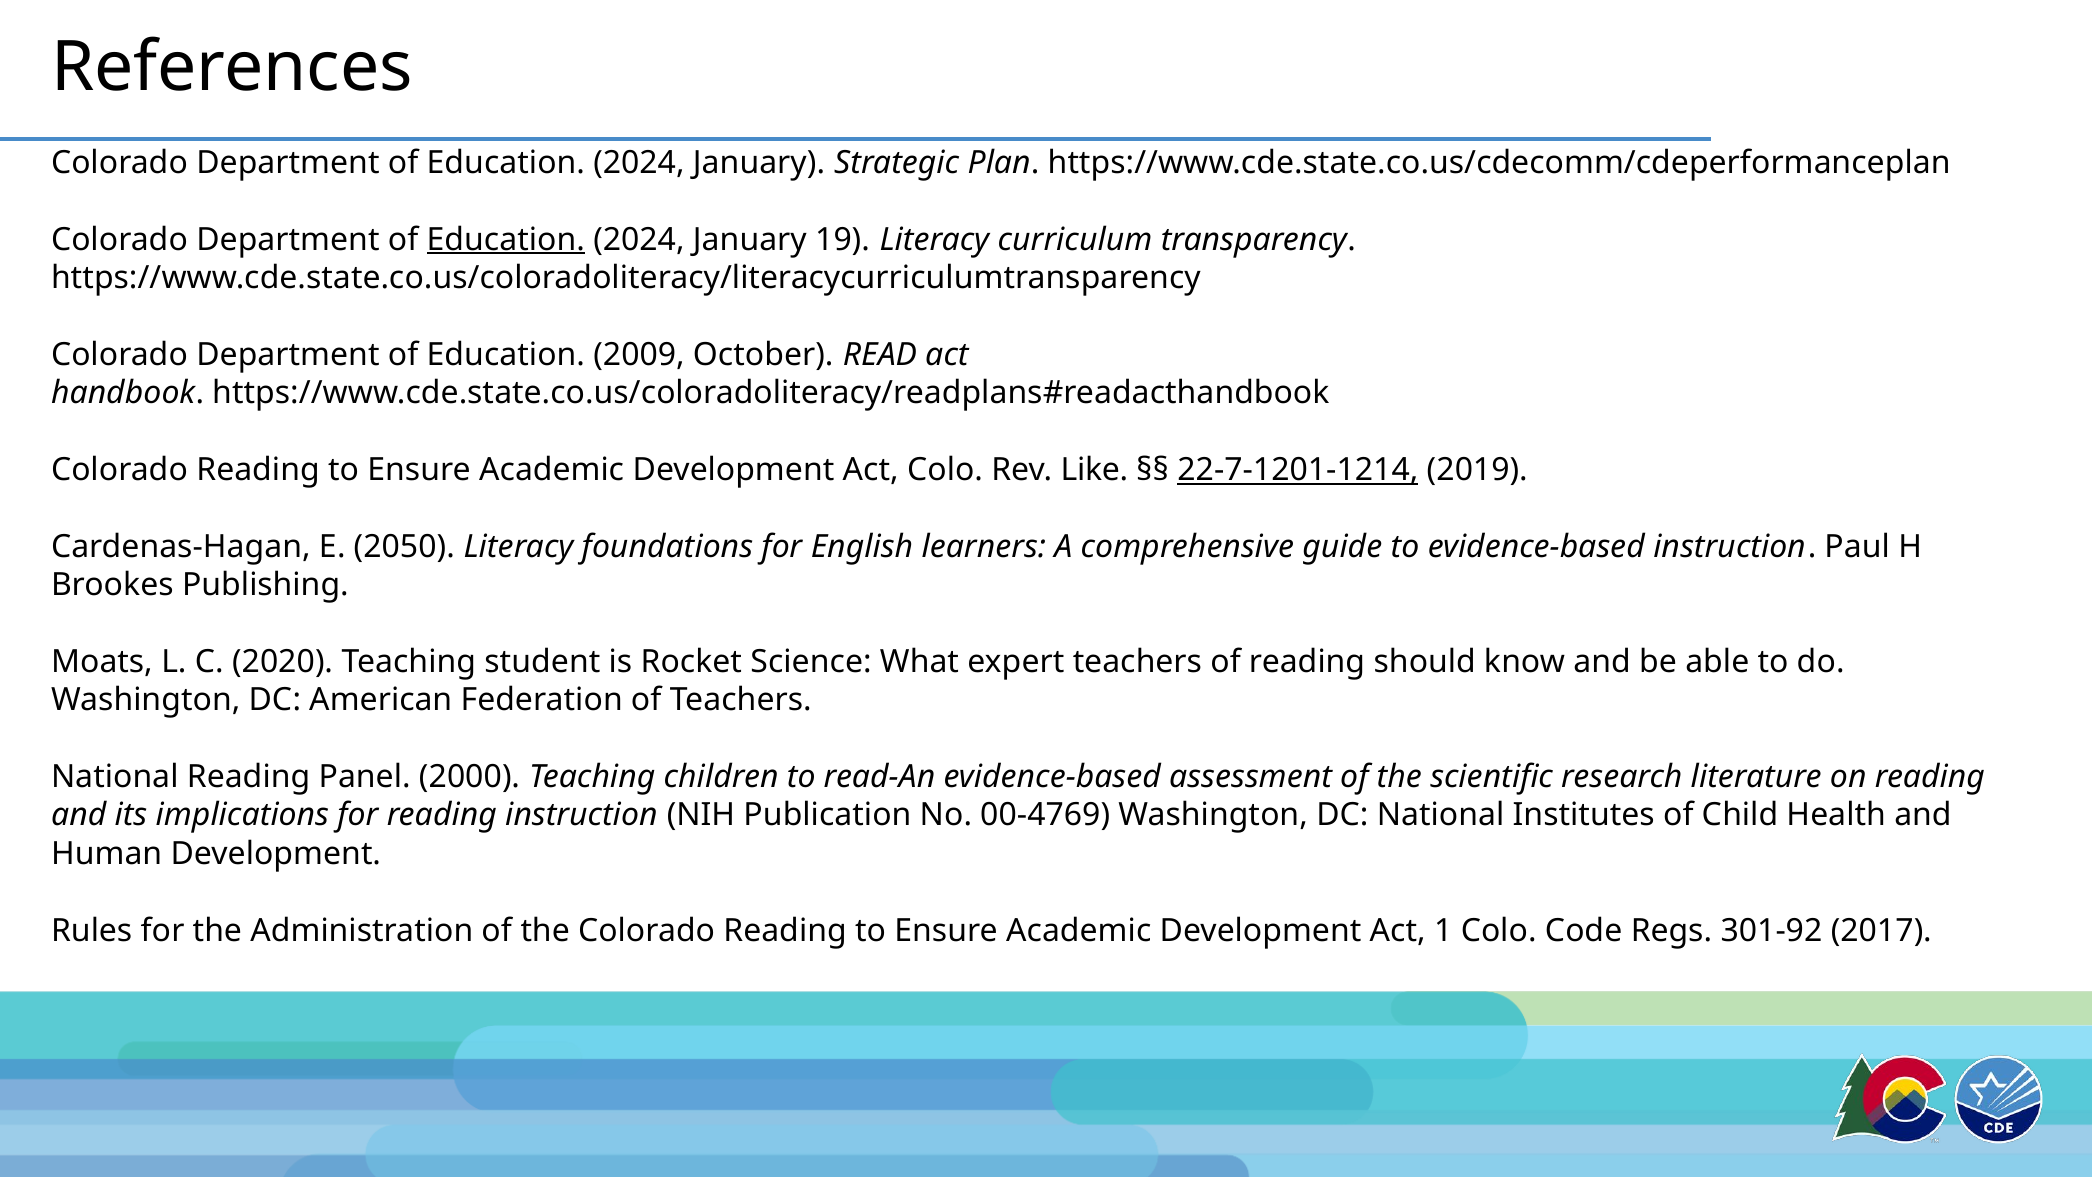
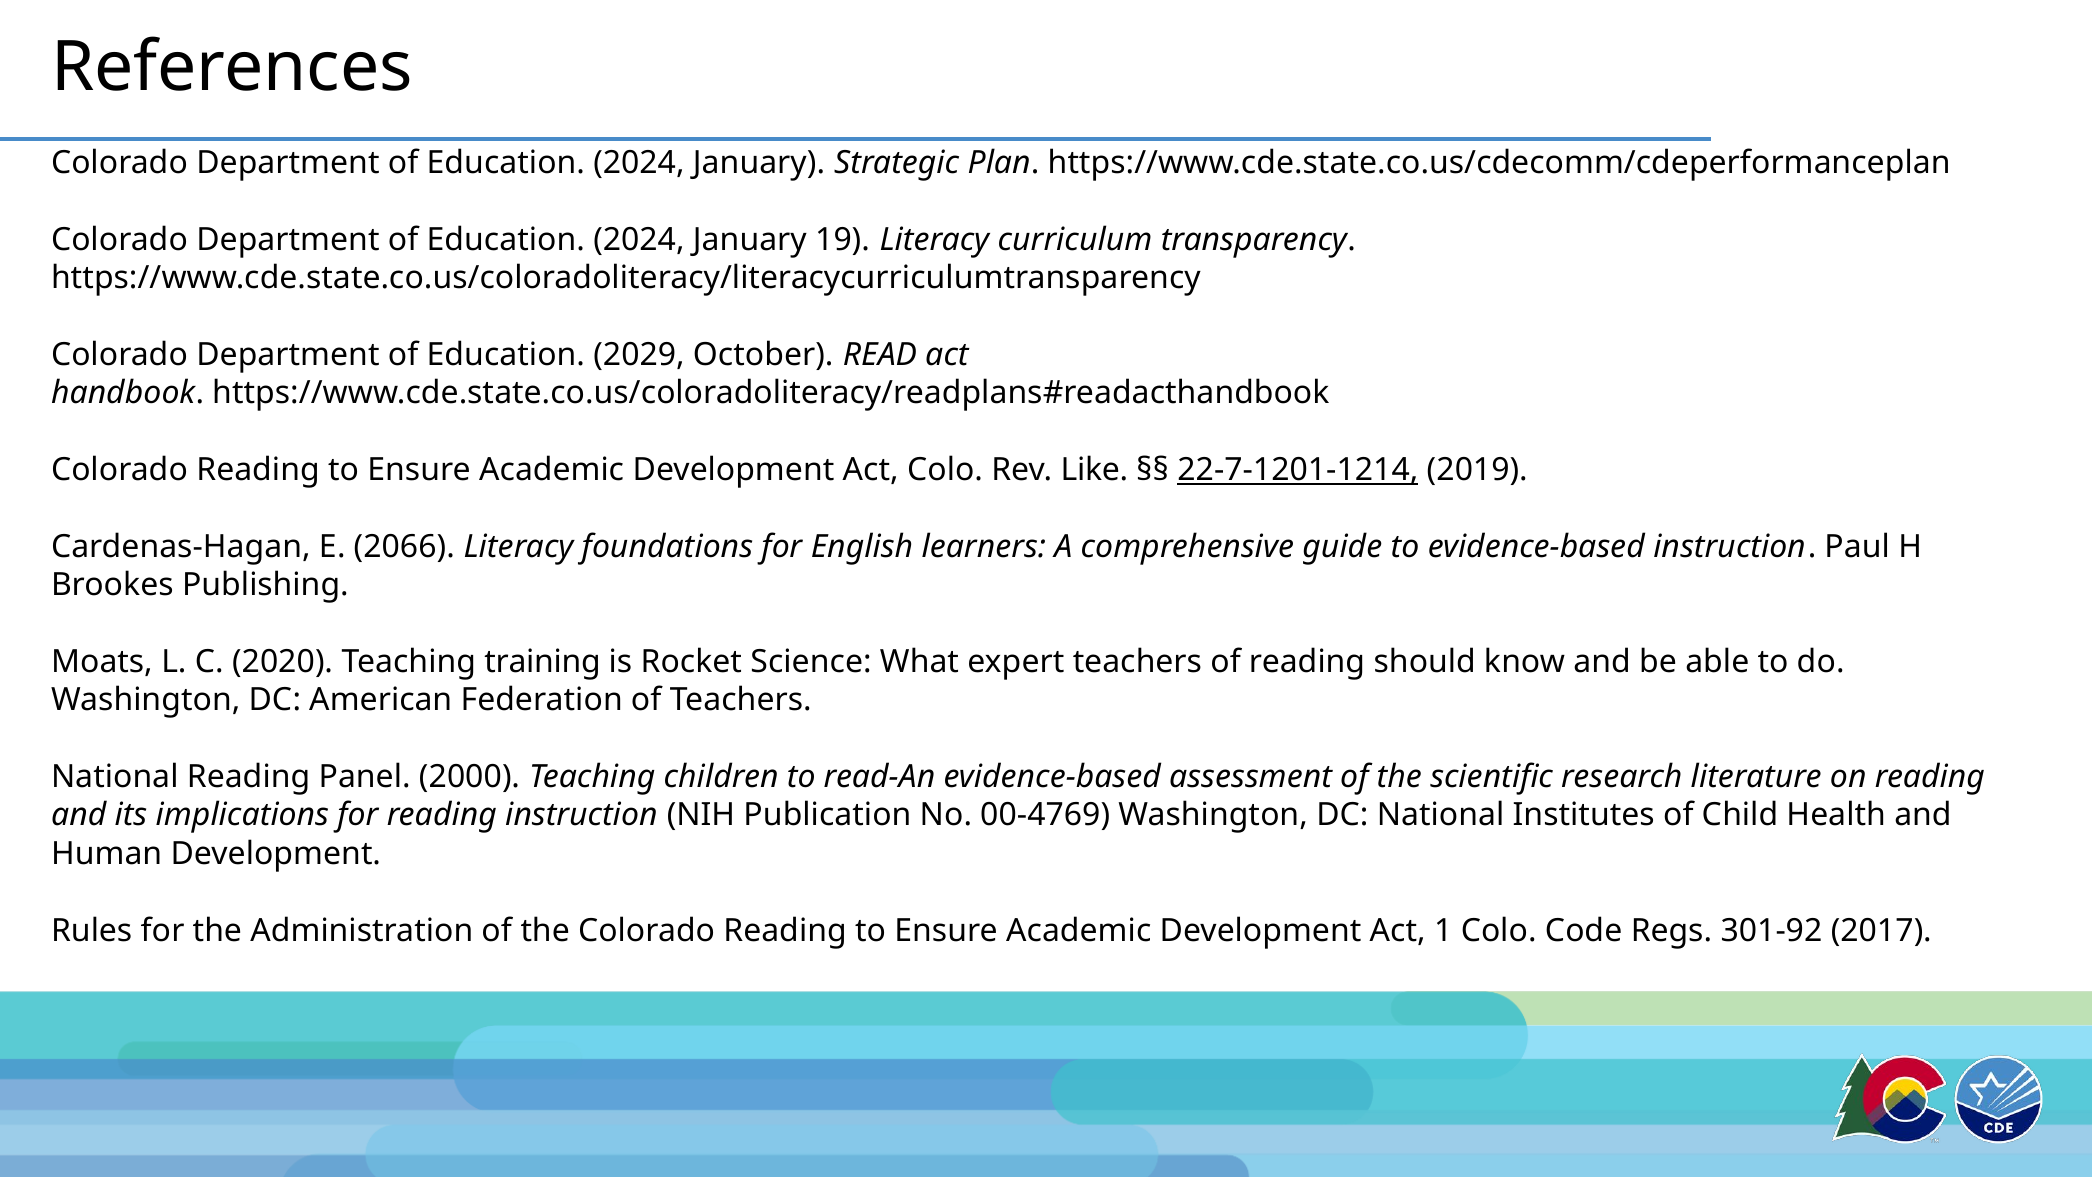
Education at (506, 240) underline: present -> none
2009: 2009 -> 2029
2050: 2050 -> 2066
student: student -> training
